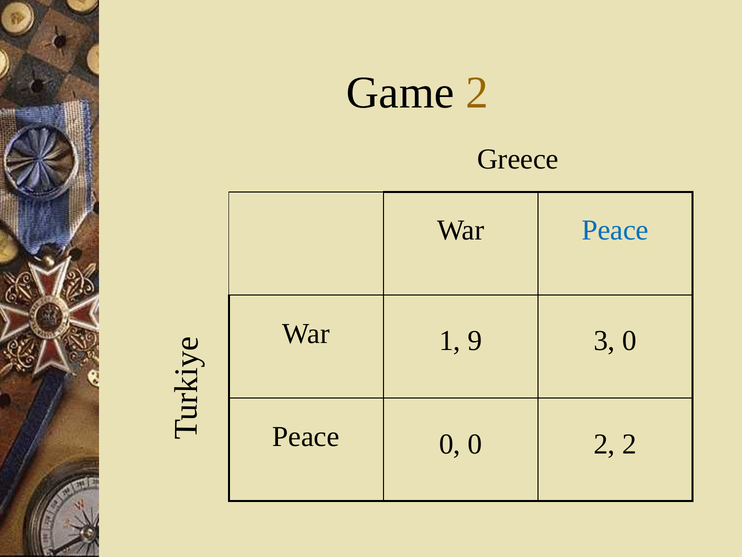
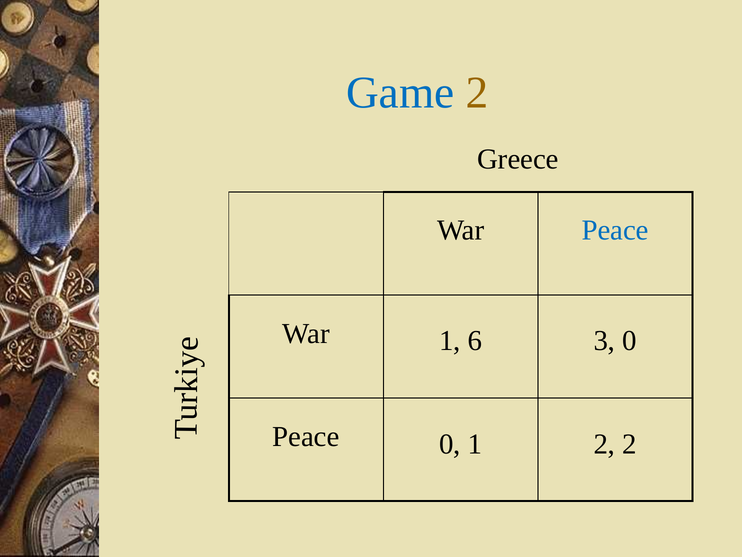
Game colour: black -> blue
9: 9 -> 6
0 0: 0 -> 1
